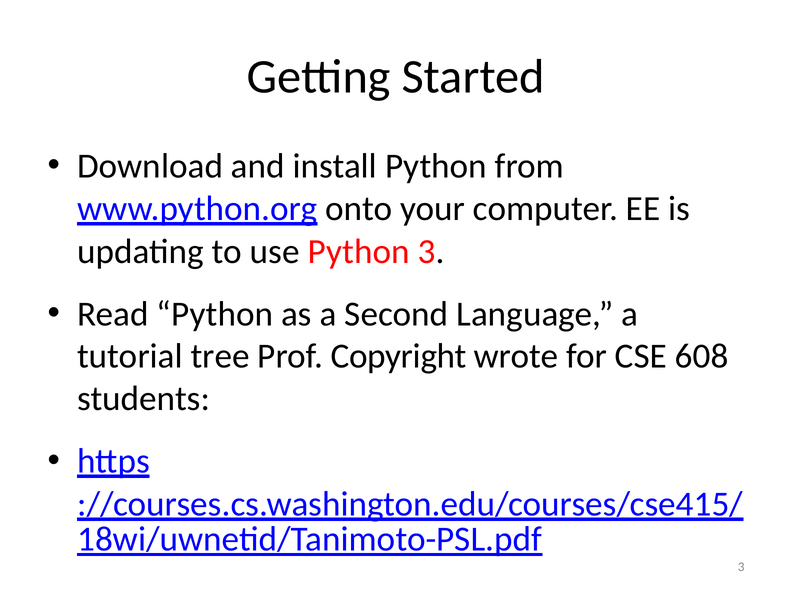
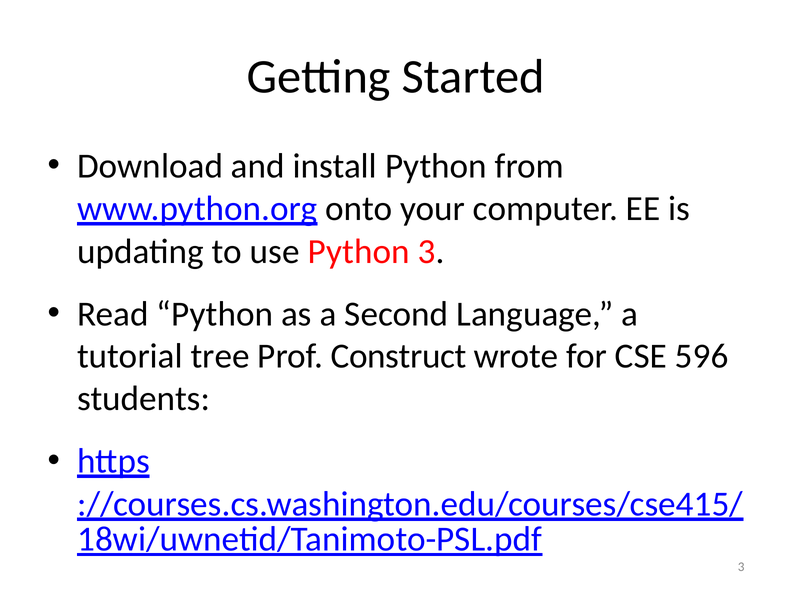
Copyright: Copyright -> Construct
608: 608 -> 596
